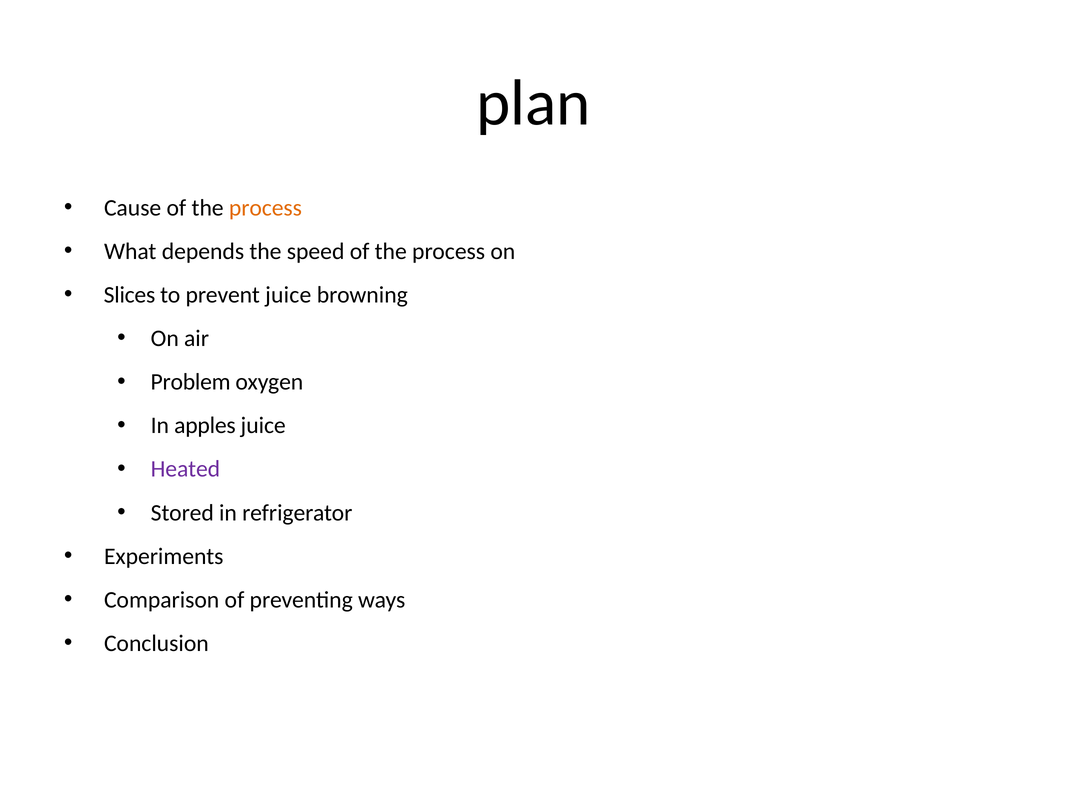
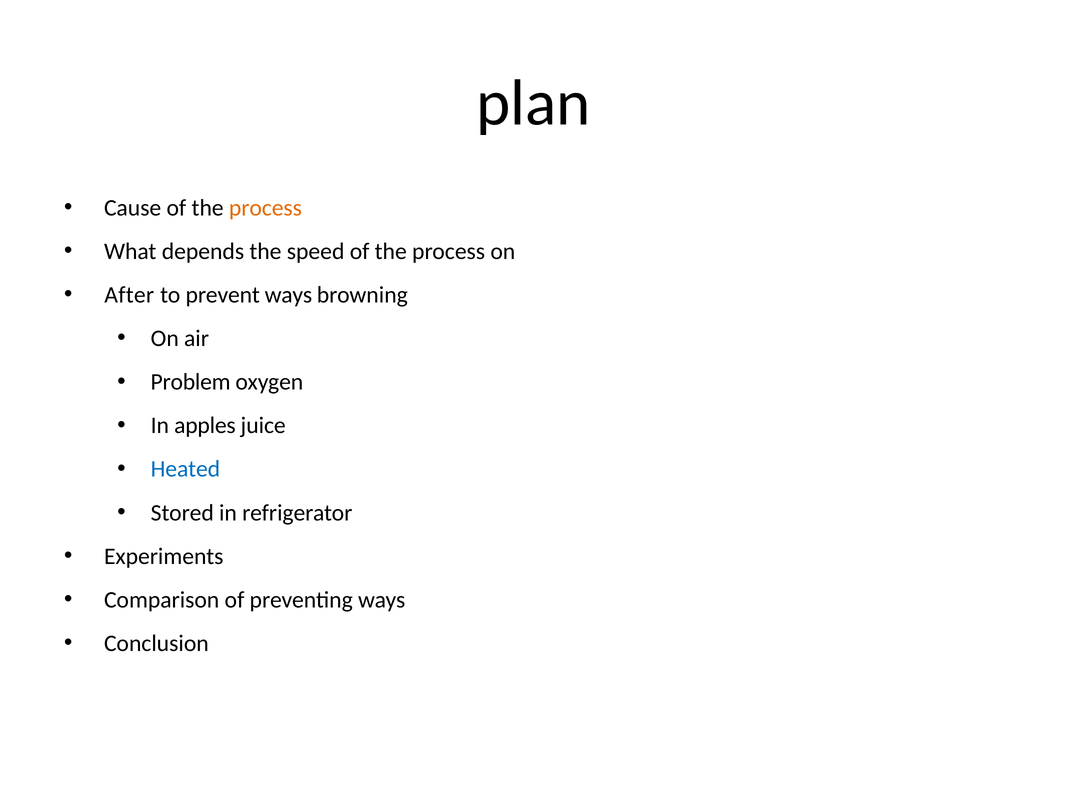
Slices: Slices -> After
prevent juice: juice -> ways
Heated colour: purple -> blue
